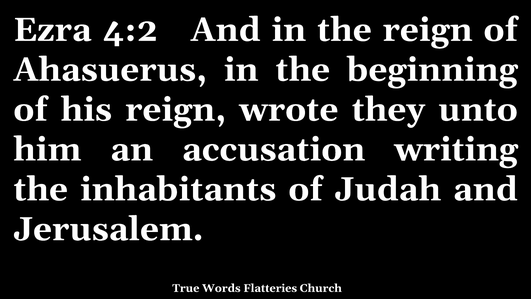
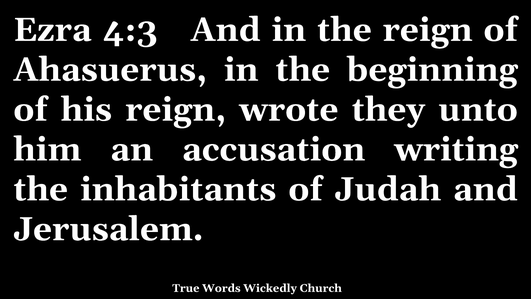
4:2: 4:2 -> 4:3
Flatteries: Flatteries -> Wickedly
